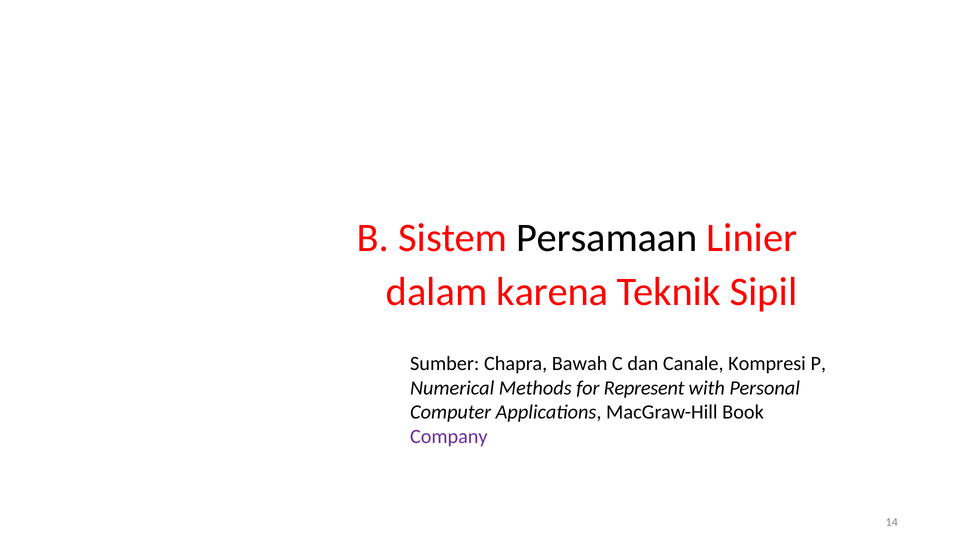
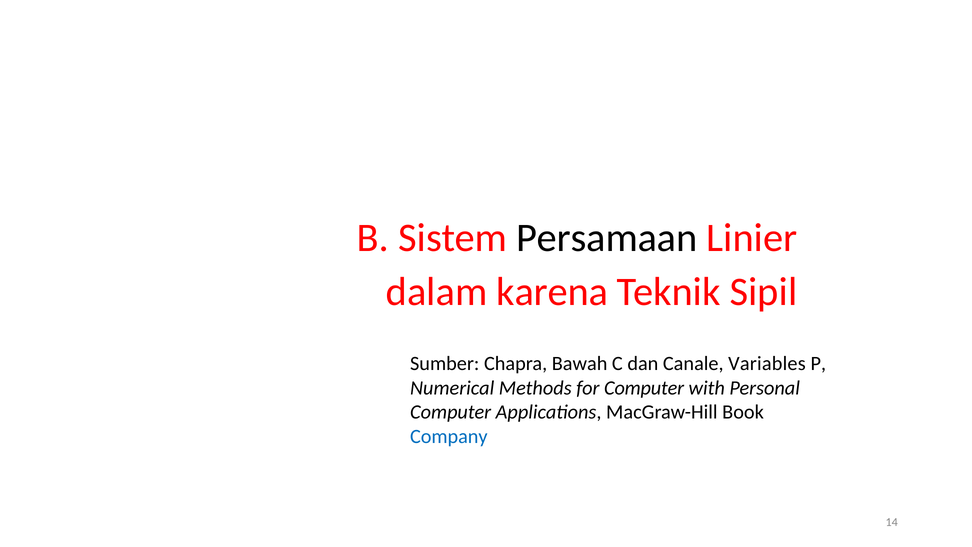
Kompresi: Kompresi -> Variables
for Represent: Represent -> Computer
Company colour: purple -> blue
